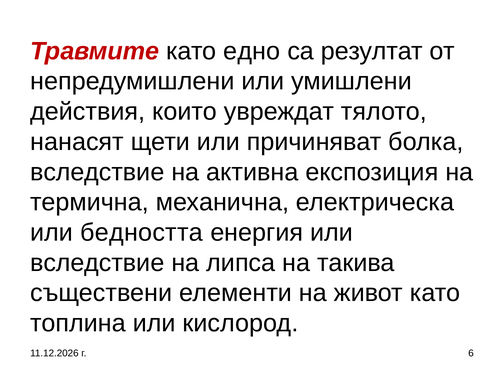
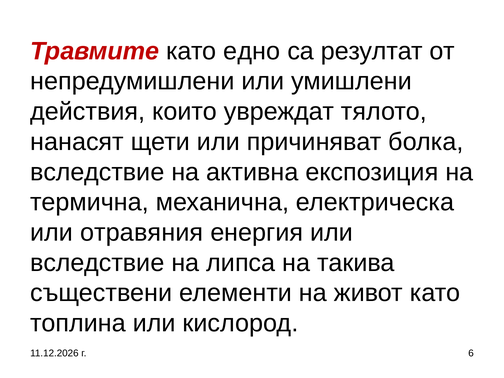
бедността: бедността -> отравяния
